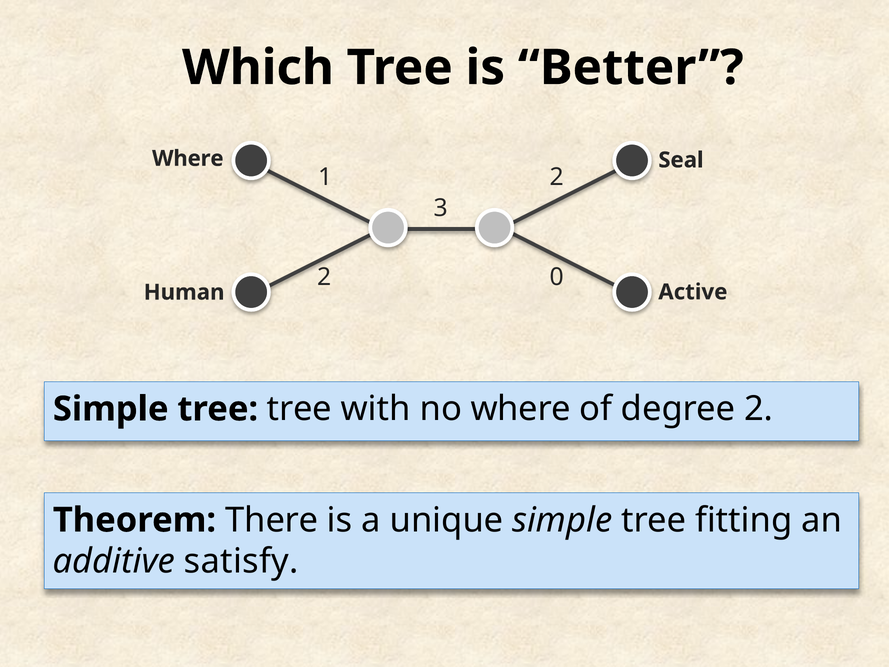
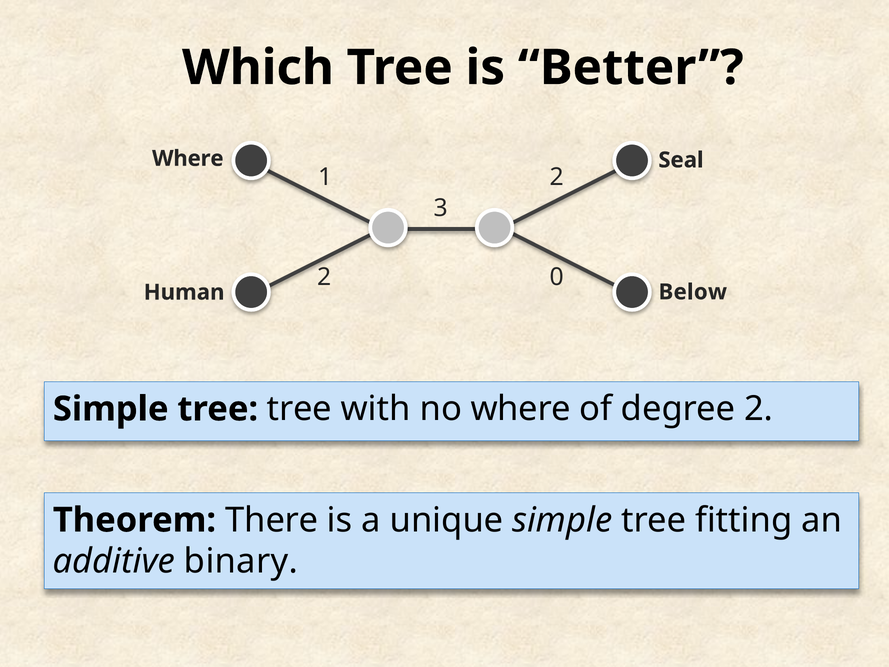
Active: Active -> Below
satisfy: satisfy -> binary
